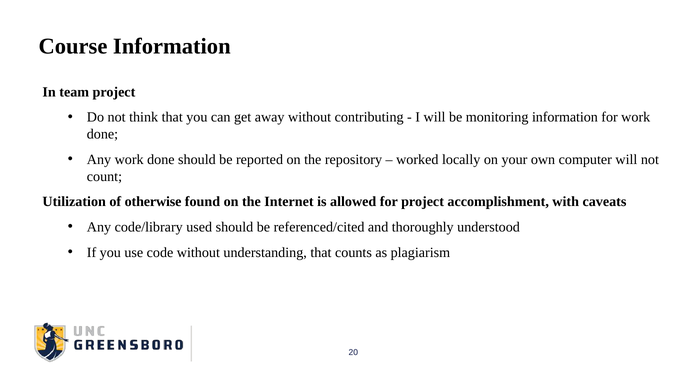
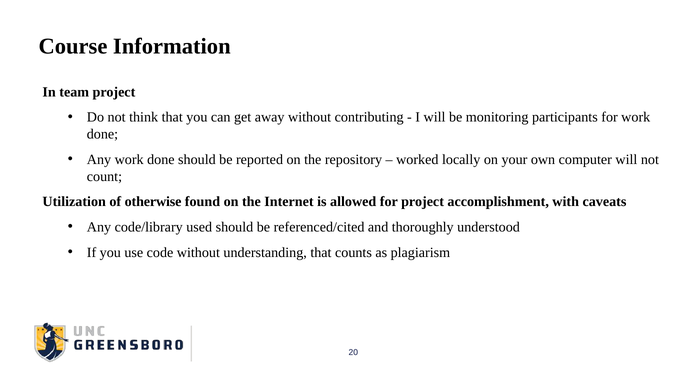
monitoring information: information -> participants
